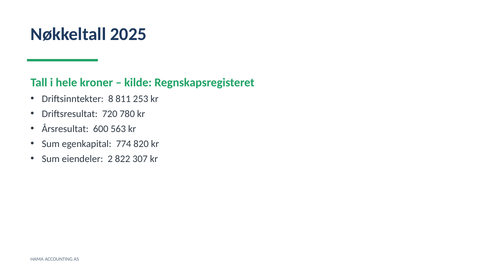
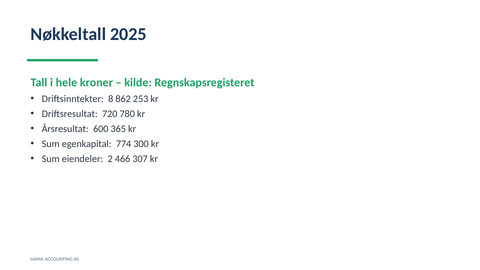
811: 811 -> 862
563: 563 -> 365
820: 820 -> 300
822: 822 -> 466
